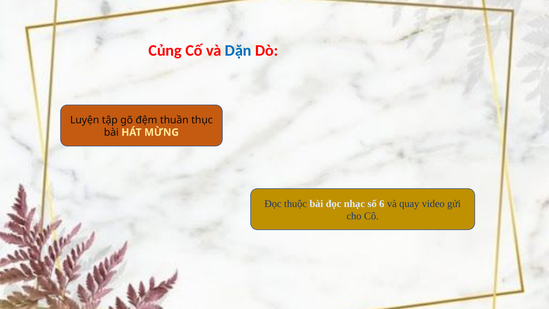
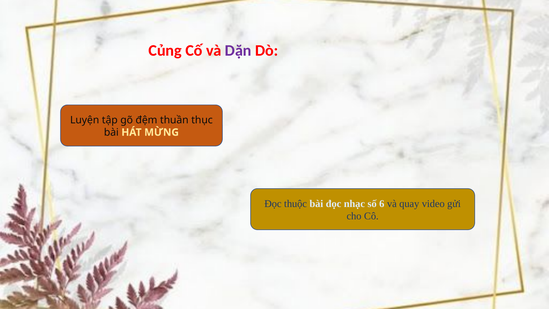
Dặn colour: blue -> purple
